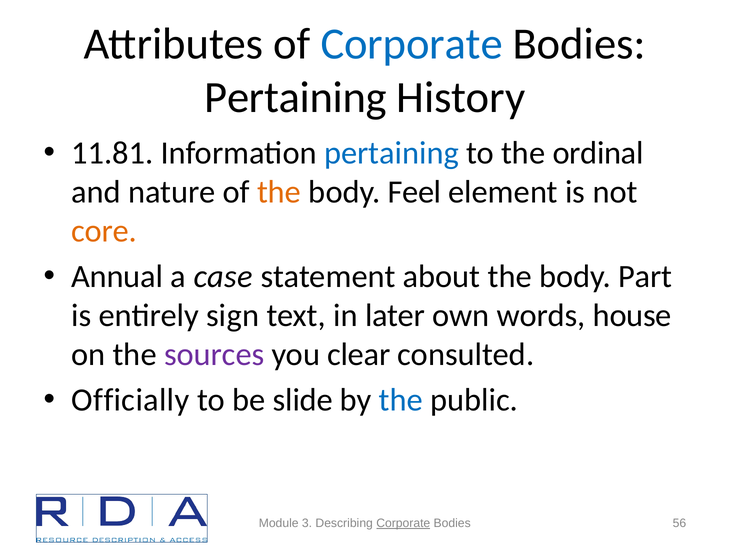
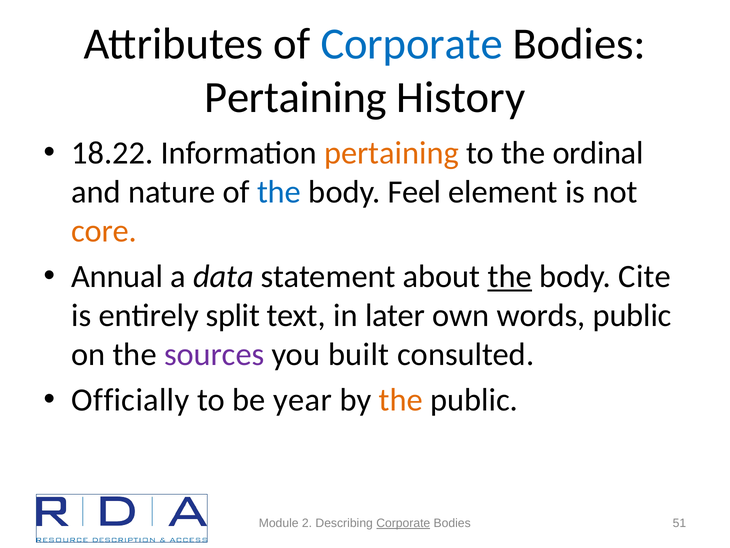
11.81: 11.81 -> 18.22
pertaining at (391, 153) colour: blue -> orange
the at (279, 192) colour: orange -> blue
case: case -> data
the at (510, 276) underline: none -> present
Part: Part -> Cite
sign: sign -> split
words house: house -> public
clear: clear -> built
slide: slide -> year
the at (401, 400) colour: blue -> orange
3: 3 -> 2
56: 56 -> 51
